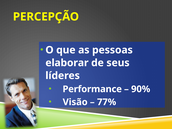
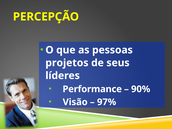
elaborar: elaborar -> projetos
77%: 77% -> 97%
